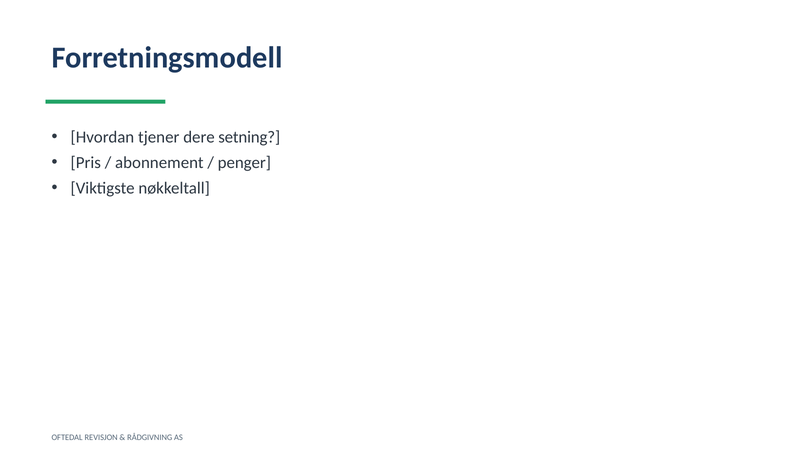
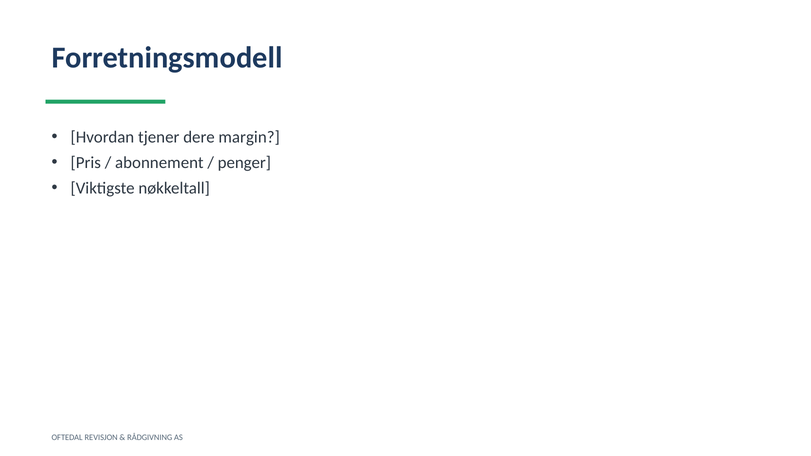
setning: setning -> margin
